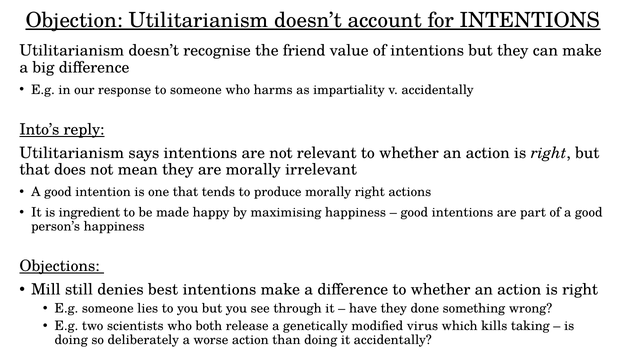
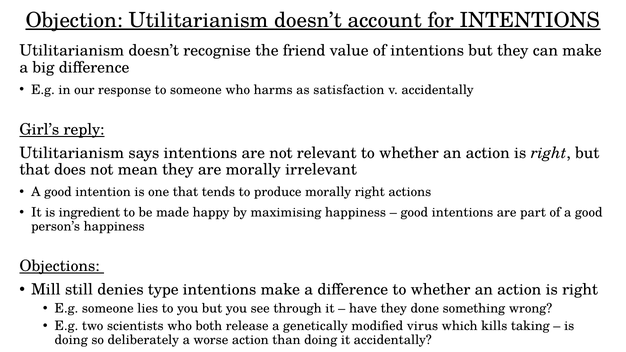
impartiality: impartiality -> satisfaction
Into’s: Into’s -> Girl’s
best: best -> type
